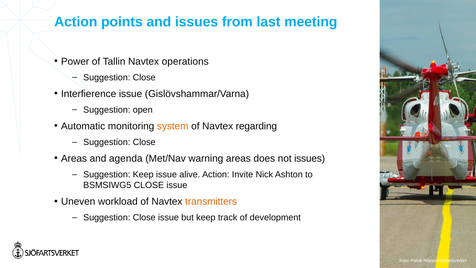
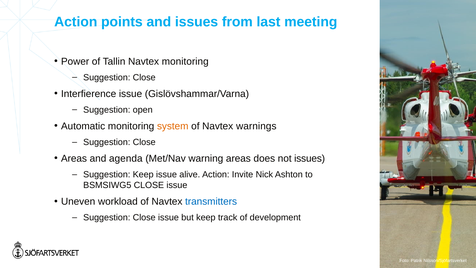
Navtex operations: operations -> monitoring
regarding: regarding -> warnings
transmitters colour: orange -> blue
